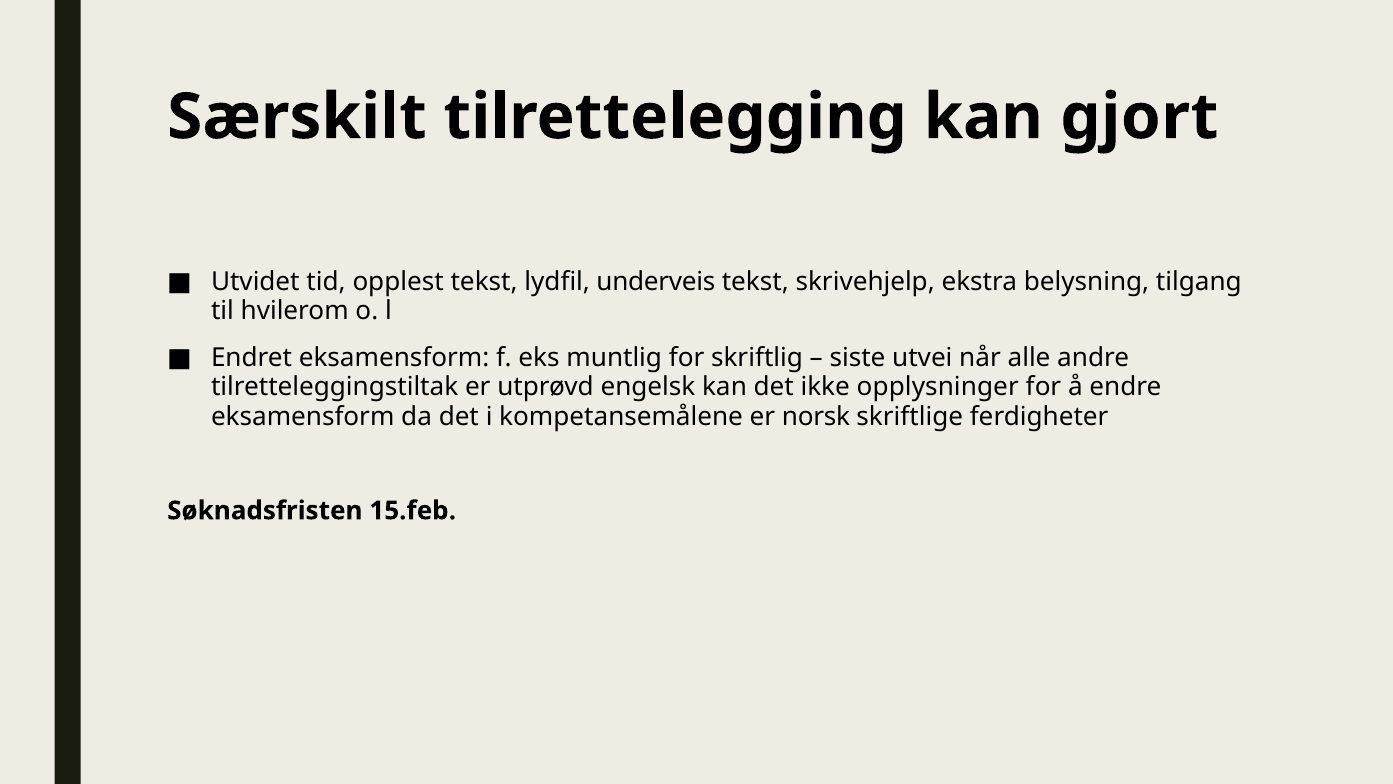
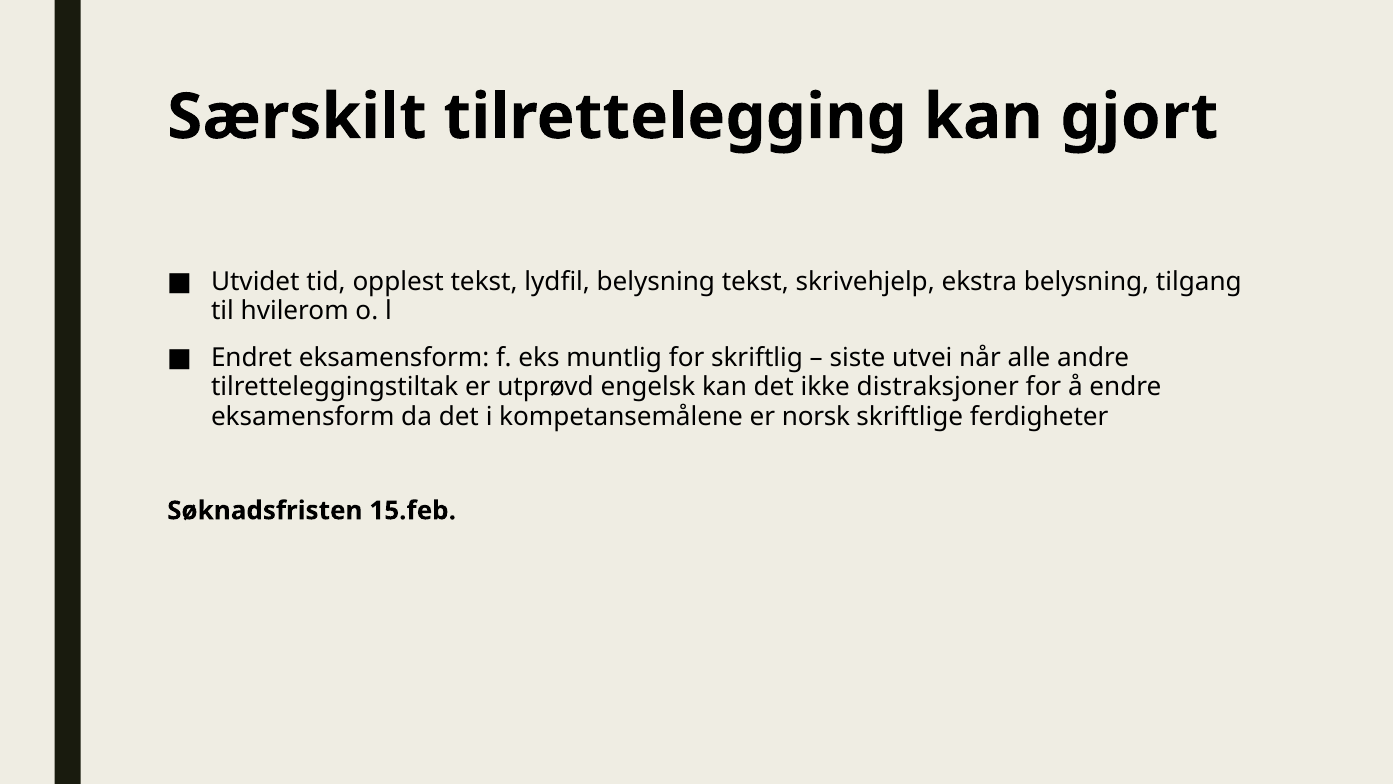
lydfil underveis: underveis -> belysning
opplysninger: opplysninger -> distraksjoner
